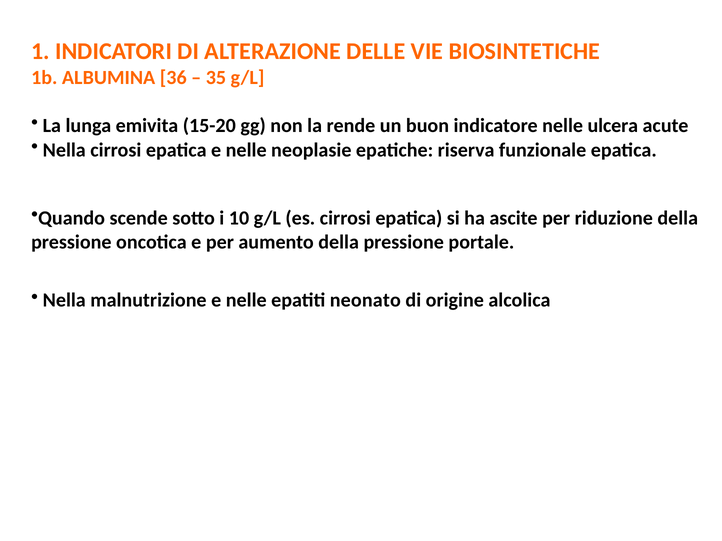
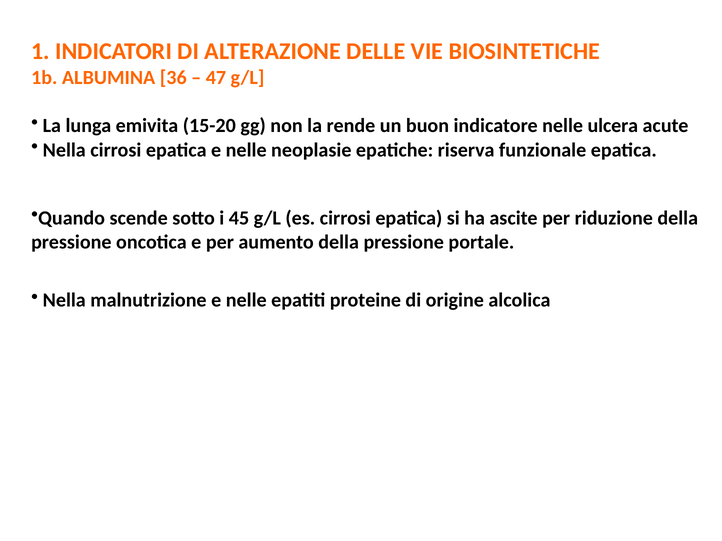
35: 35 -> 47
10: 10 -> 45
neonato: neonato -> proteine
